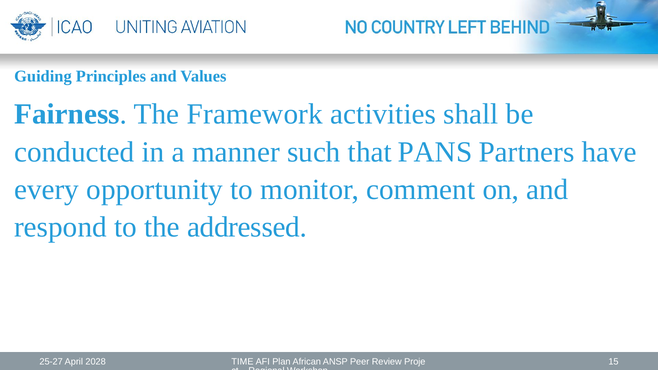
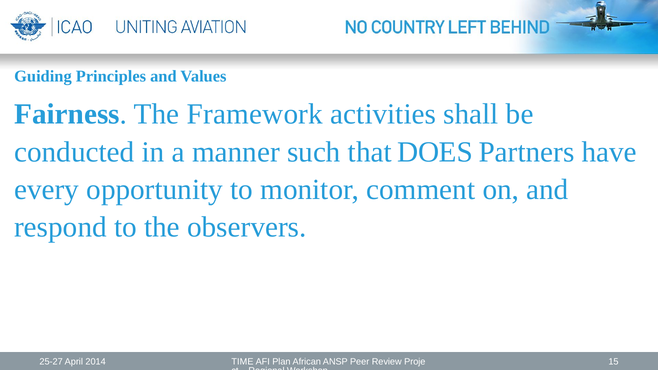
PANS: PANS -> DOES
addressed: addressed -> observers
2028: 2028 -> 2014
